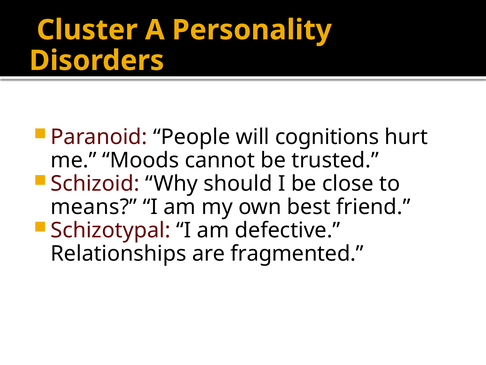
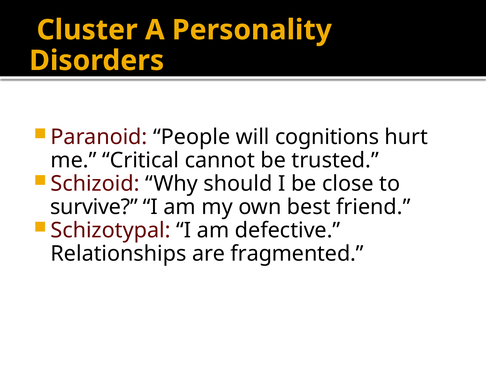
Moods: Moods -> Critical
means: means -> survive
